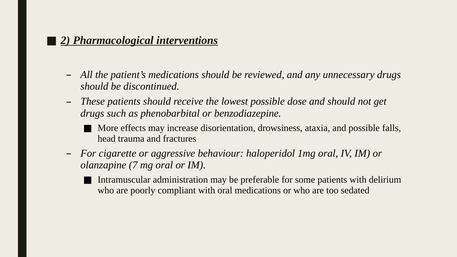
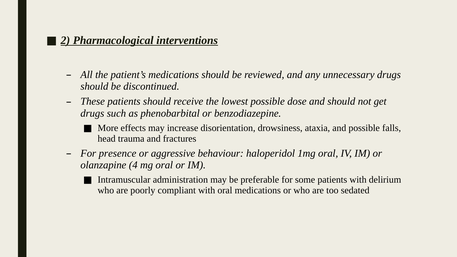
cigarette: cigarette -> presence
7: 7 -> 4
